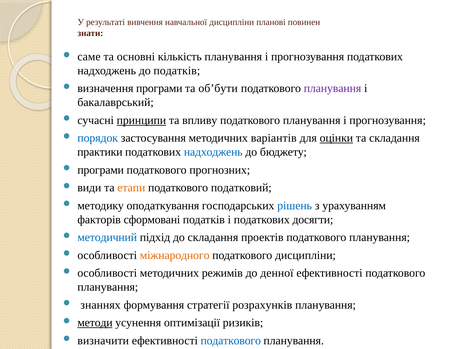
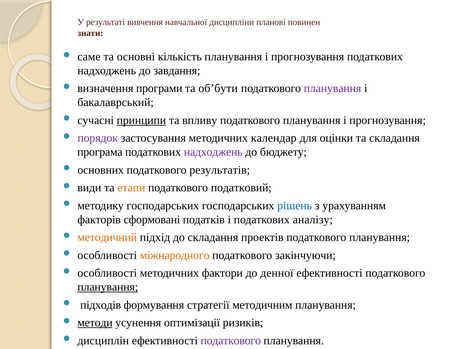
до податків: податків -> завдання
порядок colour: blue -> purple
варіантів: варіантів -> календар
оцінки underline: present -> none
практики: практики -> програма
надходжень at (213, 152) colour: blue -> purple
програми at (101, 170): програми -> основних
прогнозних: прогнозних -> результатів
методику оподаткування: оподаткування -> господарських
досягти: досягти -> аналізу
методичний colour: blue -> orange
податкового дисципліни: дисципліни -> закінчуючи
режимів: режимів -> фактори
планування at (108, 287) underline: none -> present
знаннях: знаннях -> підходів
розрахунків: розрахунків -> методичним
визначити: визначити -> дисциплін
податкового at (231, 340) colour: blue -> purple
